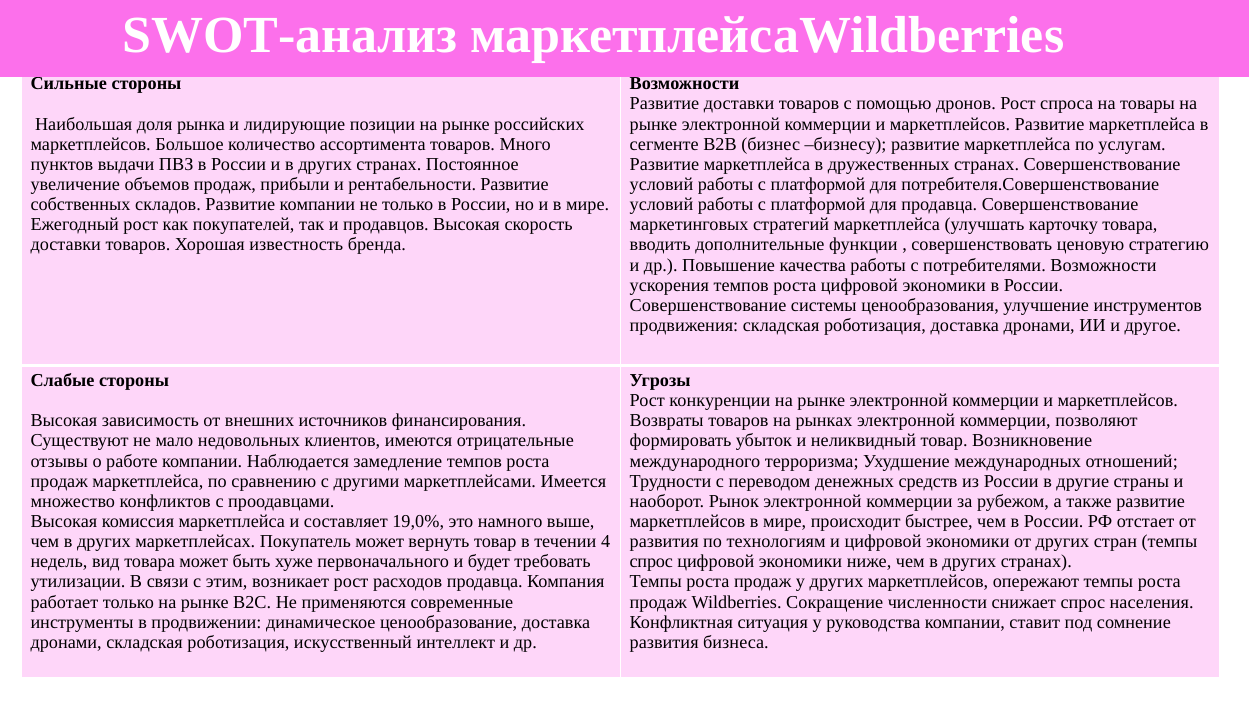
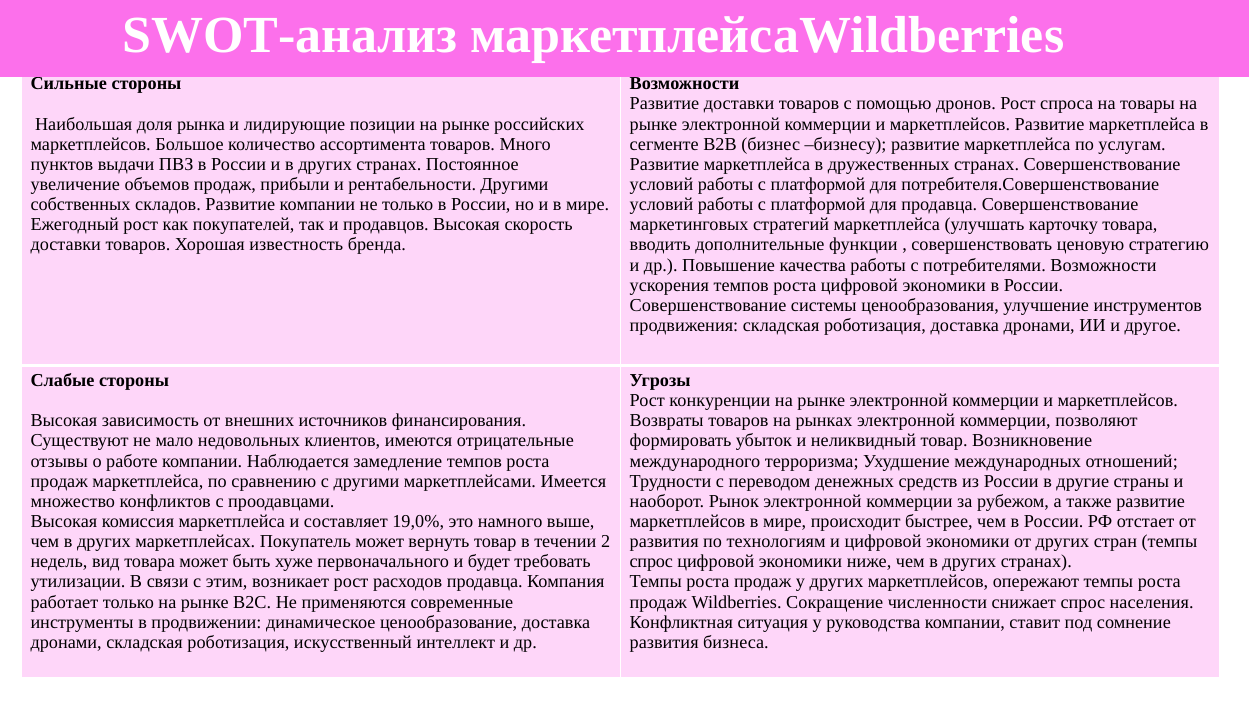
рентабельности Развитие: Развитие -> Другими
4: 4 -> 2
